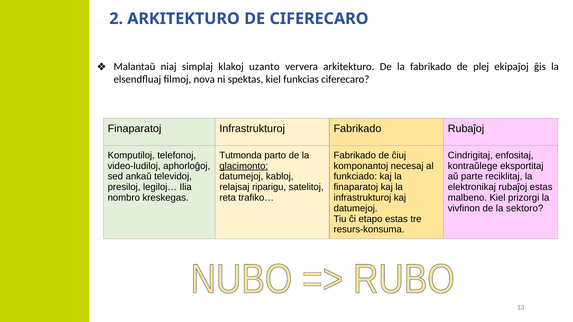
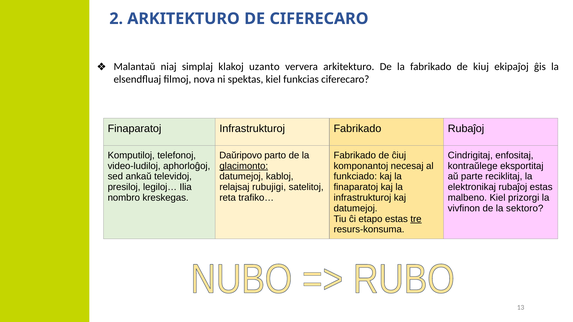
plej: plej -> kiuj
Tutmonda: Tutmonda -> Daŭripovo
riparigu: riparigu -> rubujigi
tre underline: none -> present
